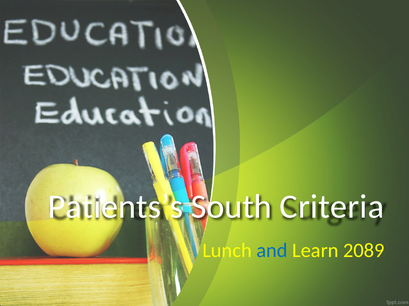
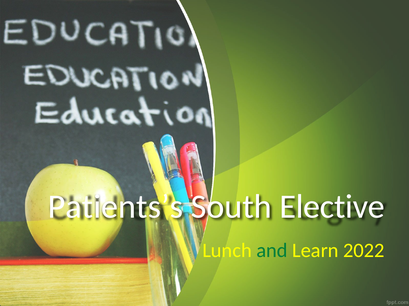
Criteria: Criteria -> Elective
and colour: blue -> green
2089: 2089 -> 2022
